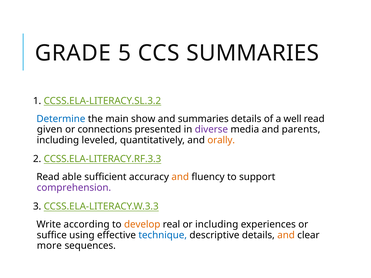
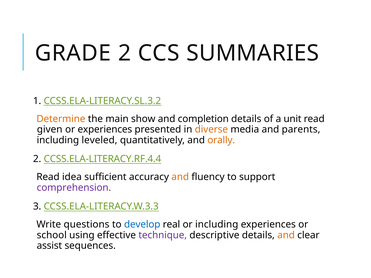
GRADE 5: 5 -> 2
Determine colour: blue -> orange
and summaries: summaries -> completion
well: well -> unit
or connections: connections -> experiences
diverse colour: purple -> orange
CCSS.ELA-LITERACY.RF.3.3: CCSS.ELA-LITERACY.RF.3.3 -> CCSS.ELA-LITERACY.RF.4.4
able: able -> idea
according: according -> questions
develop colour: orange -> blue
suffice: suffice -> school
technique colour: blue -> purple
more: more -> assist
